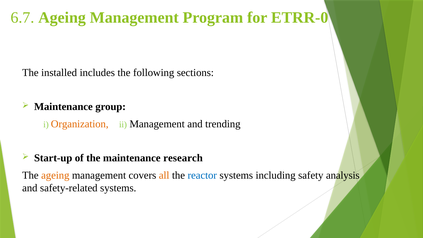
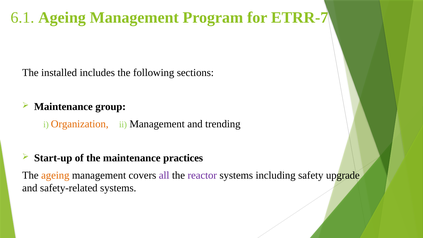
6.7: 6.7 -> 6.1
ETRR-0: ETRR-0 -> ETRR-7
research: research -> practices
all colour: orange -> purple
reactor colour: blue -> purple
analysis: analysis -> upgrade
